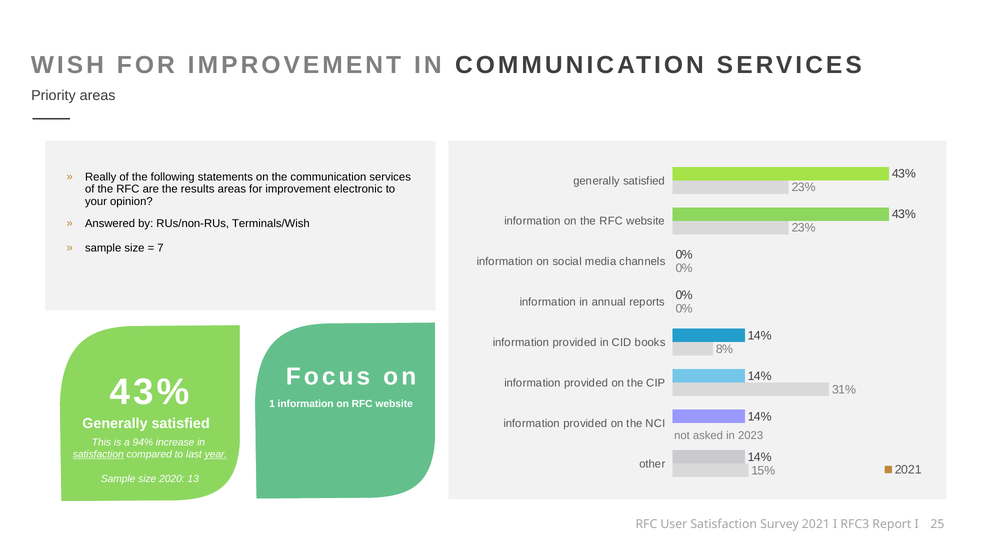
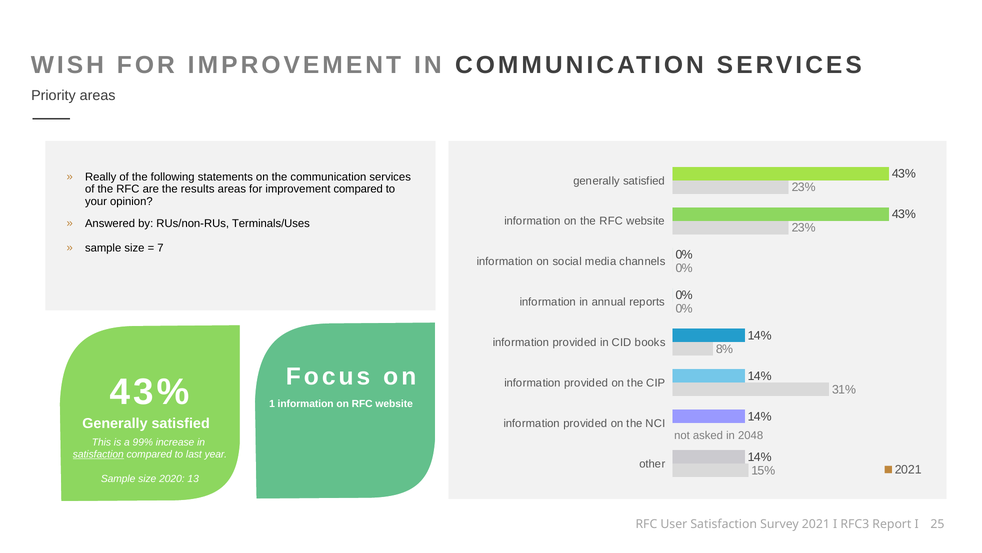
improvement electronic: electronic -> compared
Terminals/Wish: Terminals/Wish -> Terminals/Uses
2023: 2023 -> 2048
94%: 94% -> 99%
year underline: present -> none
